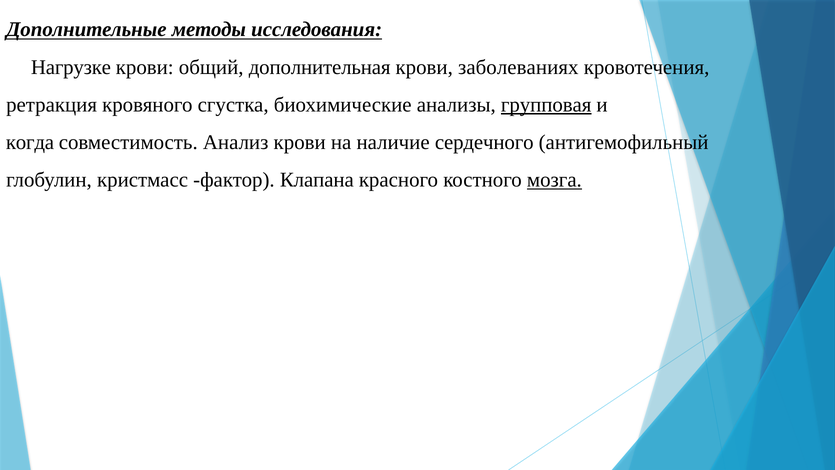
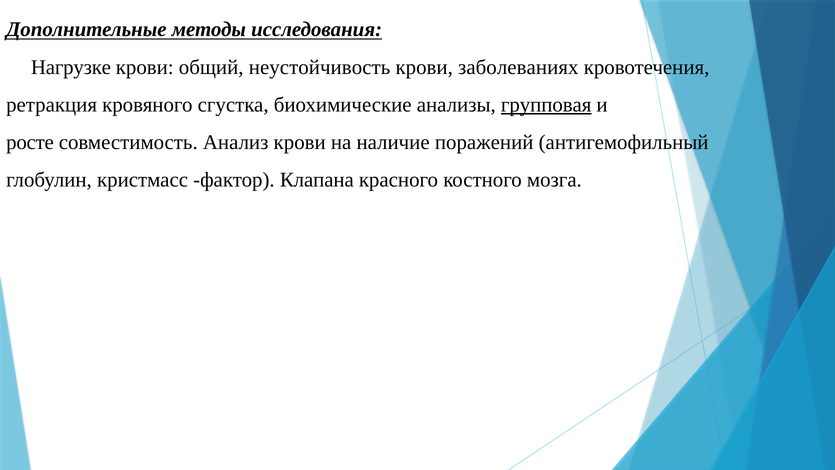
дополнительная: дополнительная -> неустойчивость
когда: когда -> росте
сердечного: сердечного -> поражений
мозга underline: present -> none
